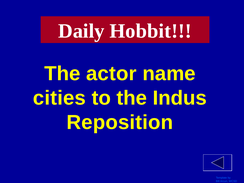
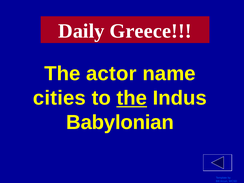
Hobbit: Hobbit -> Greece
the at (132, 98) underline: none -> present
Reposition: Reposition -> Babylonian
